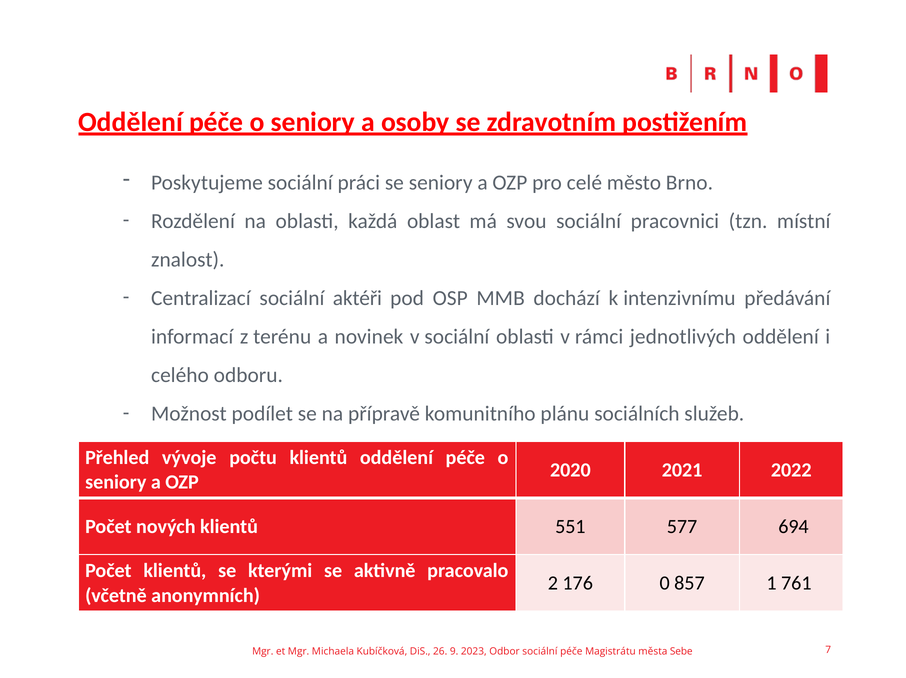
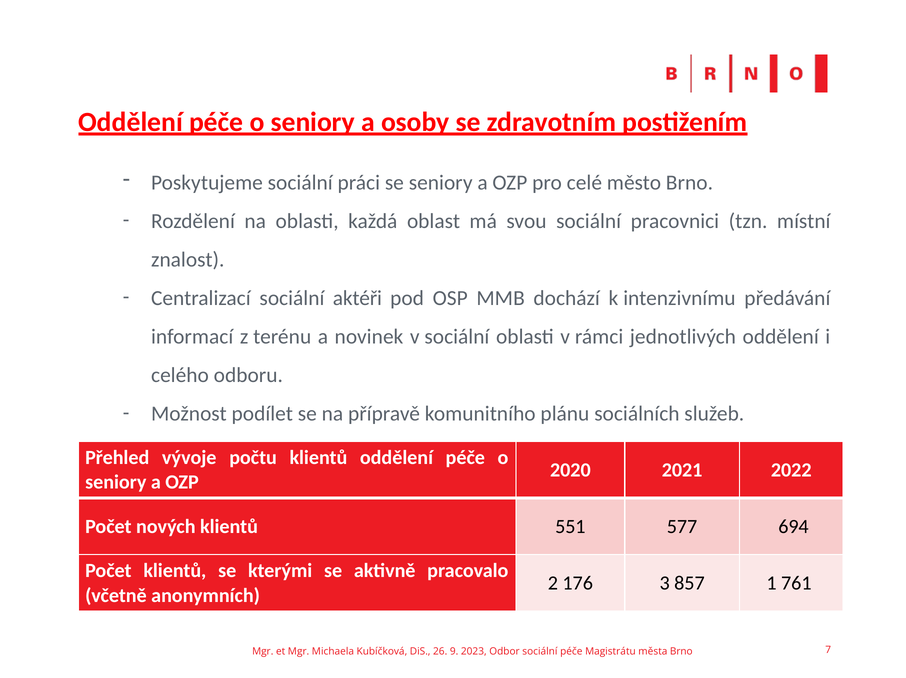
0: 0 -> 3
města Sebe: Sebe -> Brno
